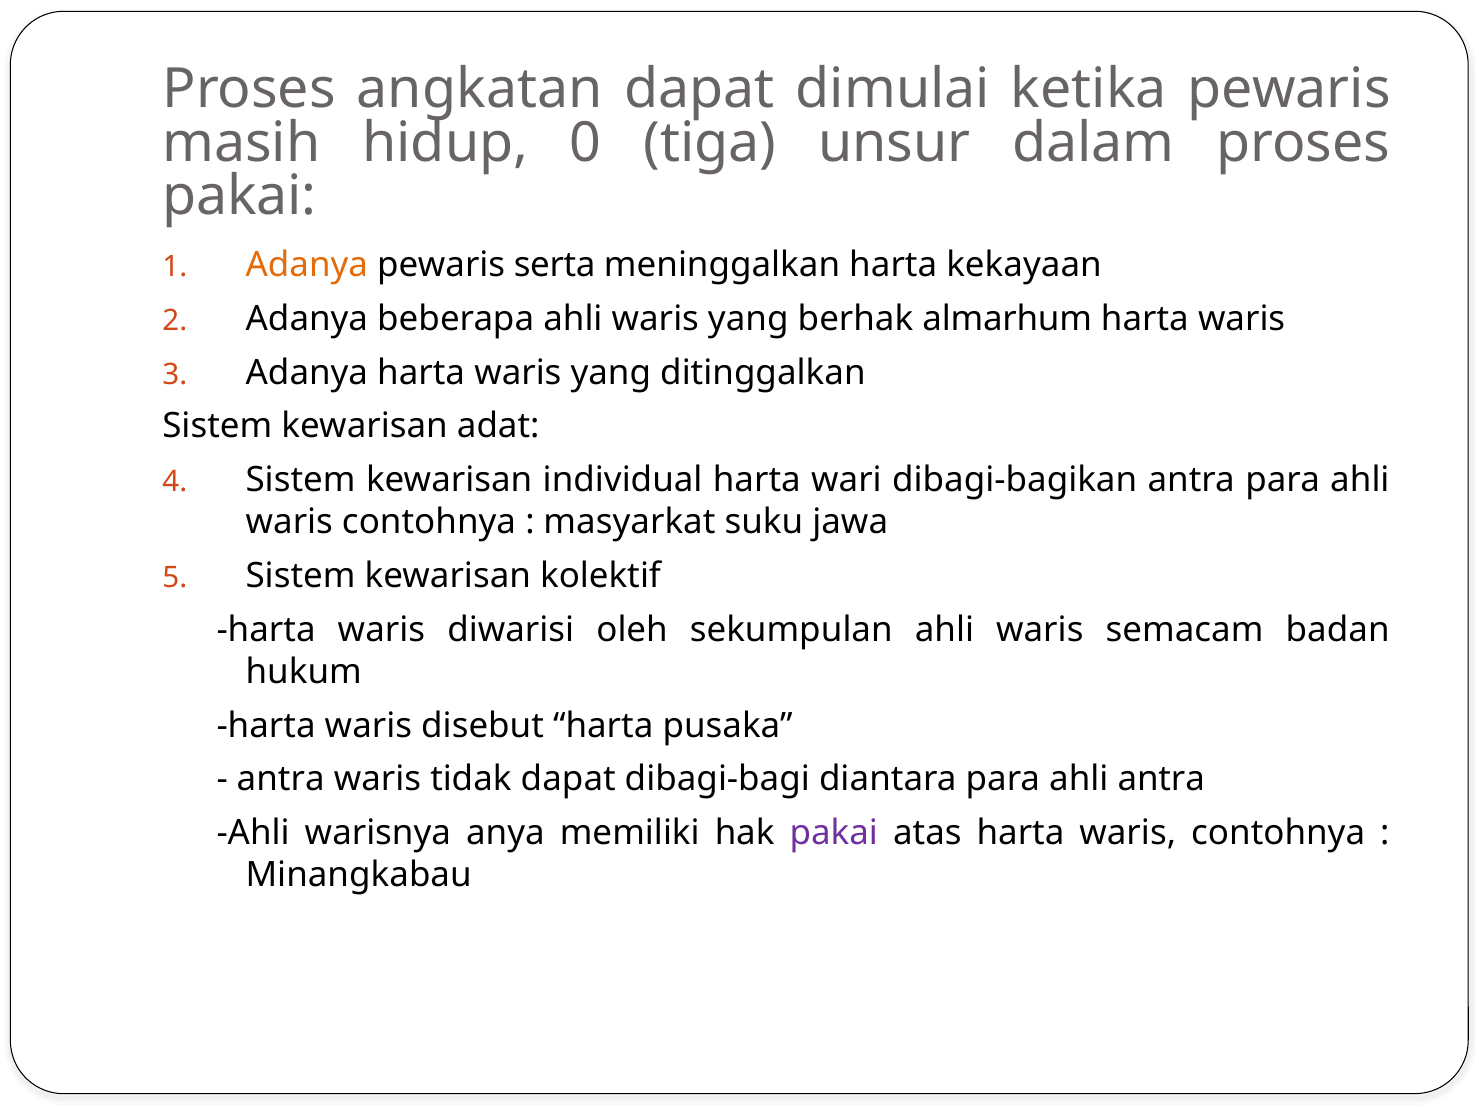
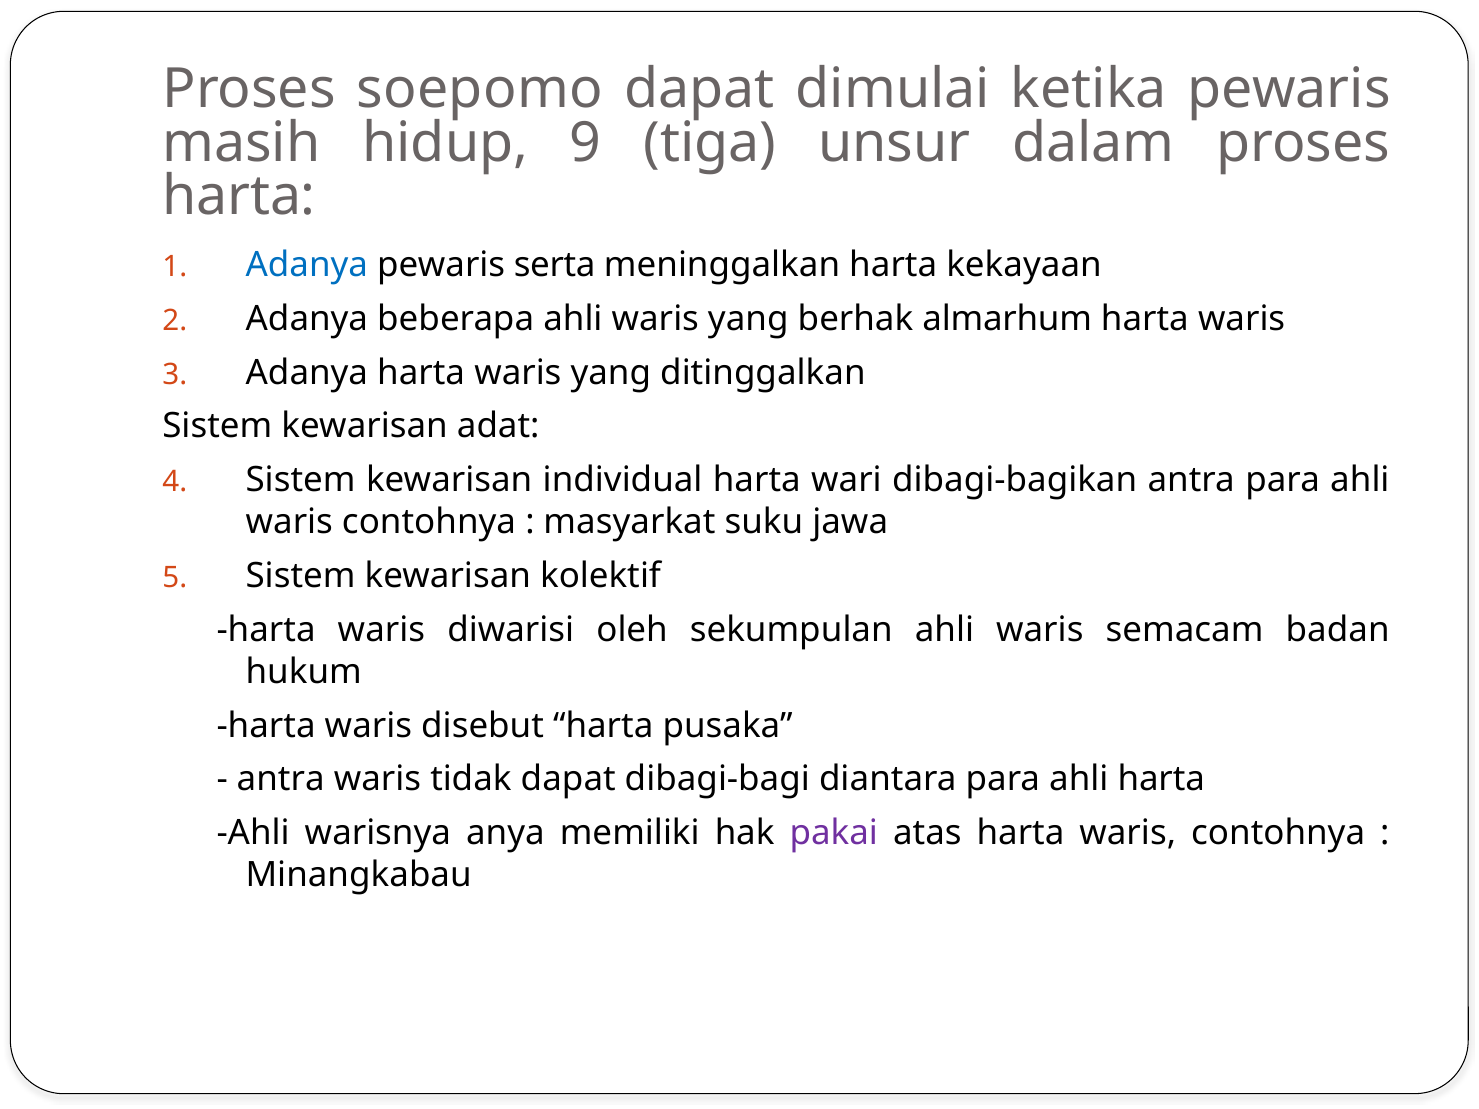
angkatan: angkatan -> soepomo
0: 0 -> 9
pakai at (239, 196): pakai -> harta
Adanya at (307, 265) colour: orange -> blue
ahli antra: antra -> harta
